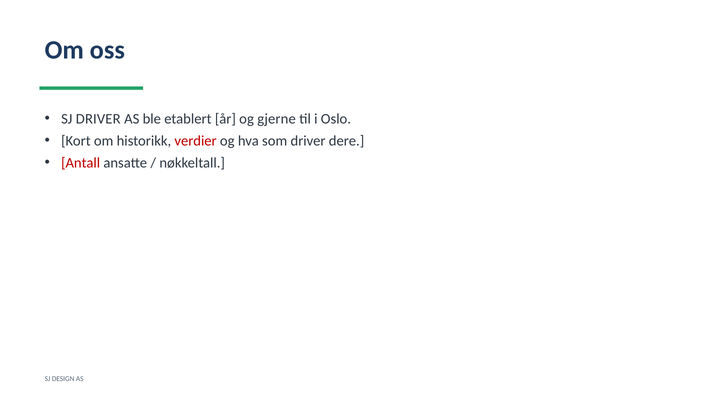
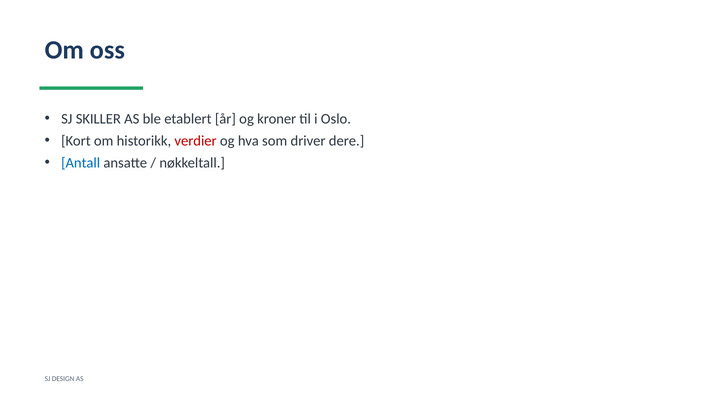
SJ DRIVER: DRIVER -> SKILLER
gjerne: gjerne -> kroner
Antall colour: red -> blue
